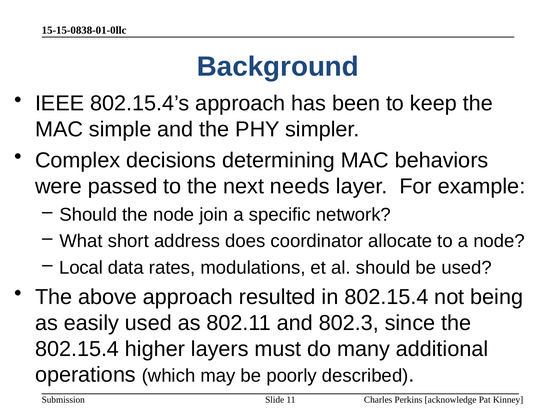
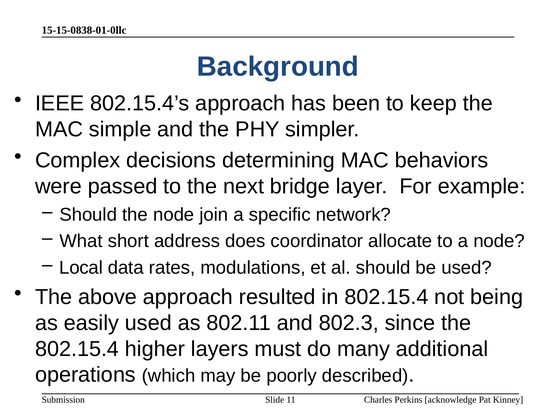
needs: needs -> bridge
